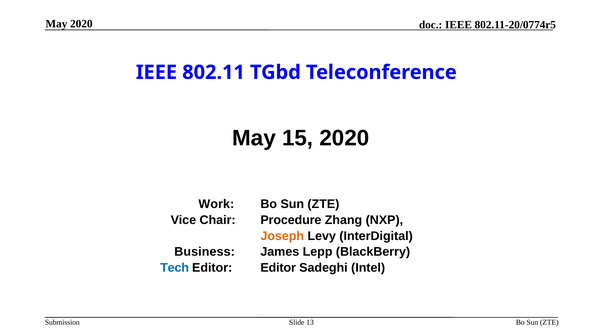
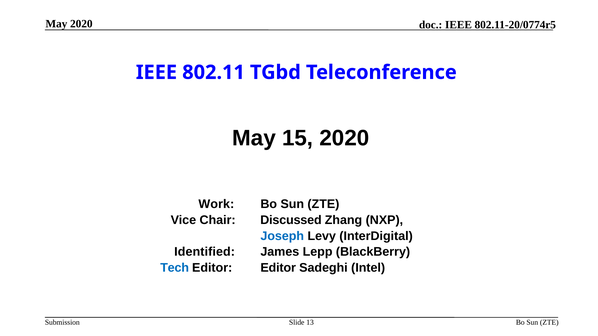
Procedure: Procedure -> Discussed
Joseph colour: orange -> blue
Business: Business -> Identified
